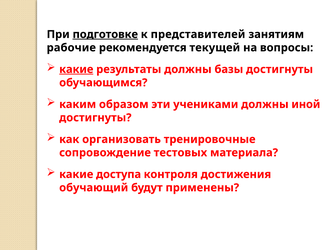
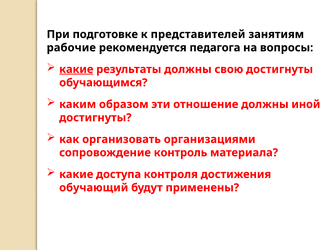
подготовке underline: present -> none
текущей: текущей -> педагога
базы: базы -> свою
учениками: учениками -> отношение
тренировочные: тренировочные -> организациями
тестовых: тестовых -> контроль
